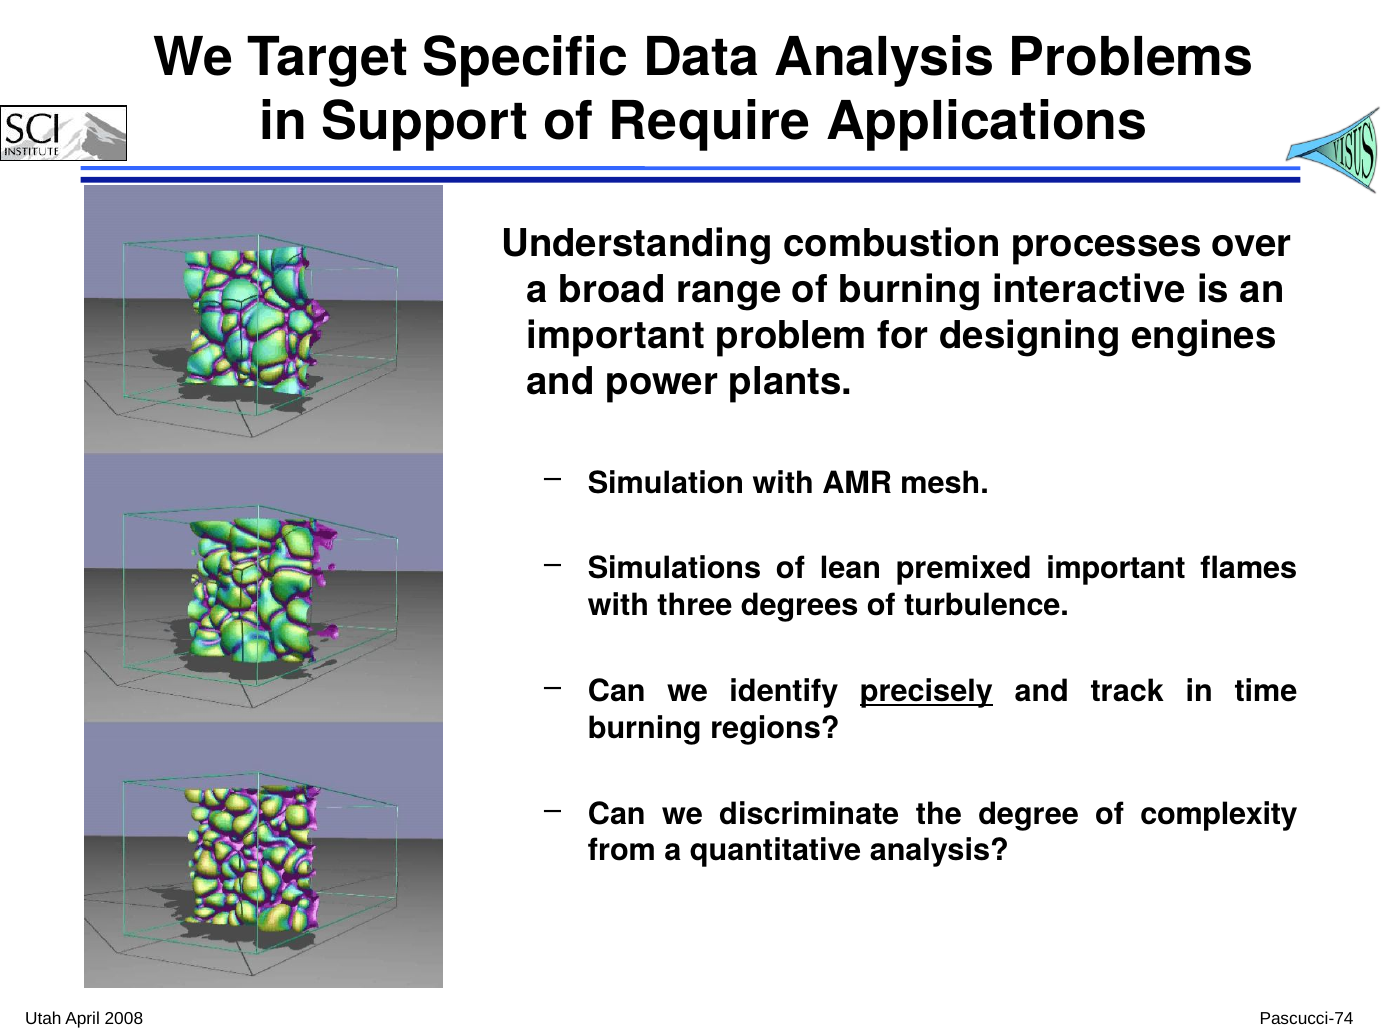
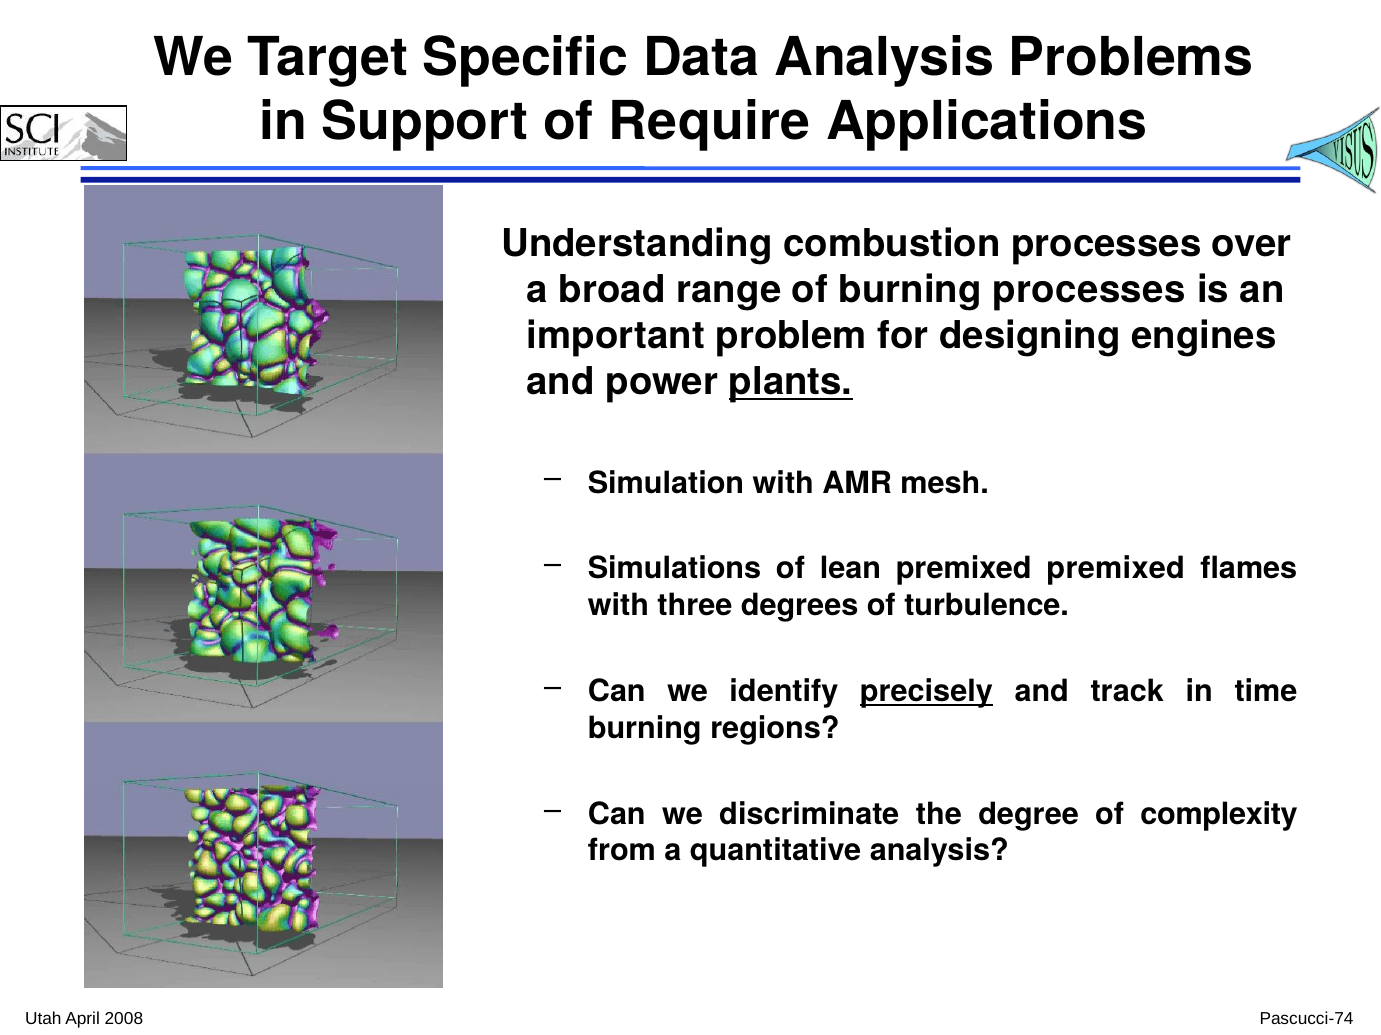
burning interactive: interactive -> processes
plants underline: none -> present
premixed important: important -> premixed
